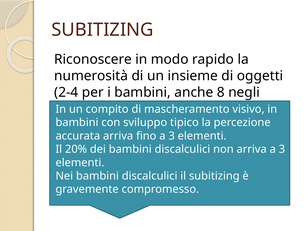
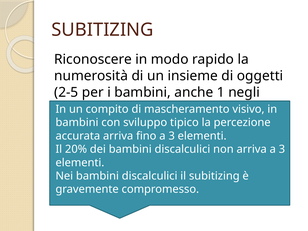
2-4: 2-4 -> 2-5
8: 8 -> 1
